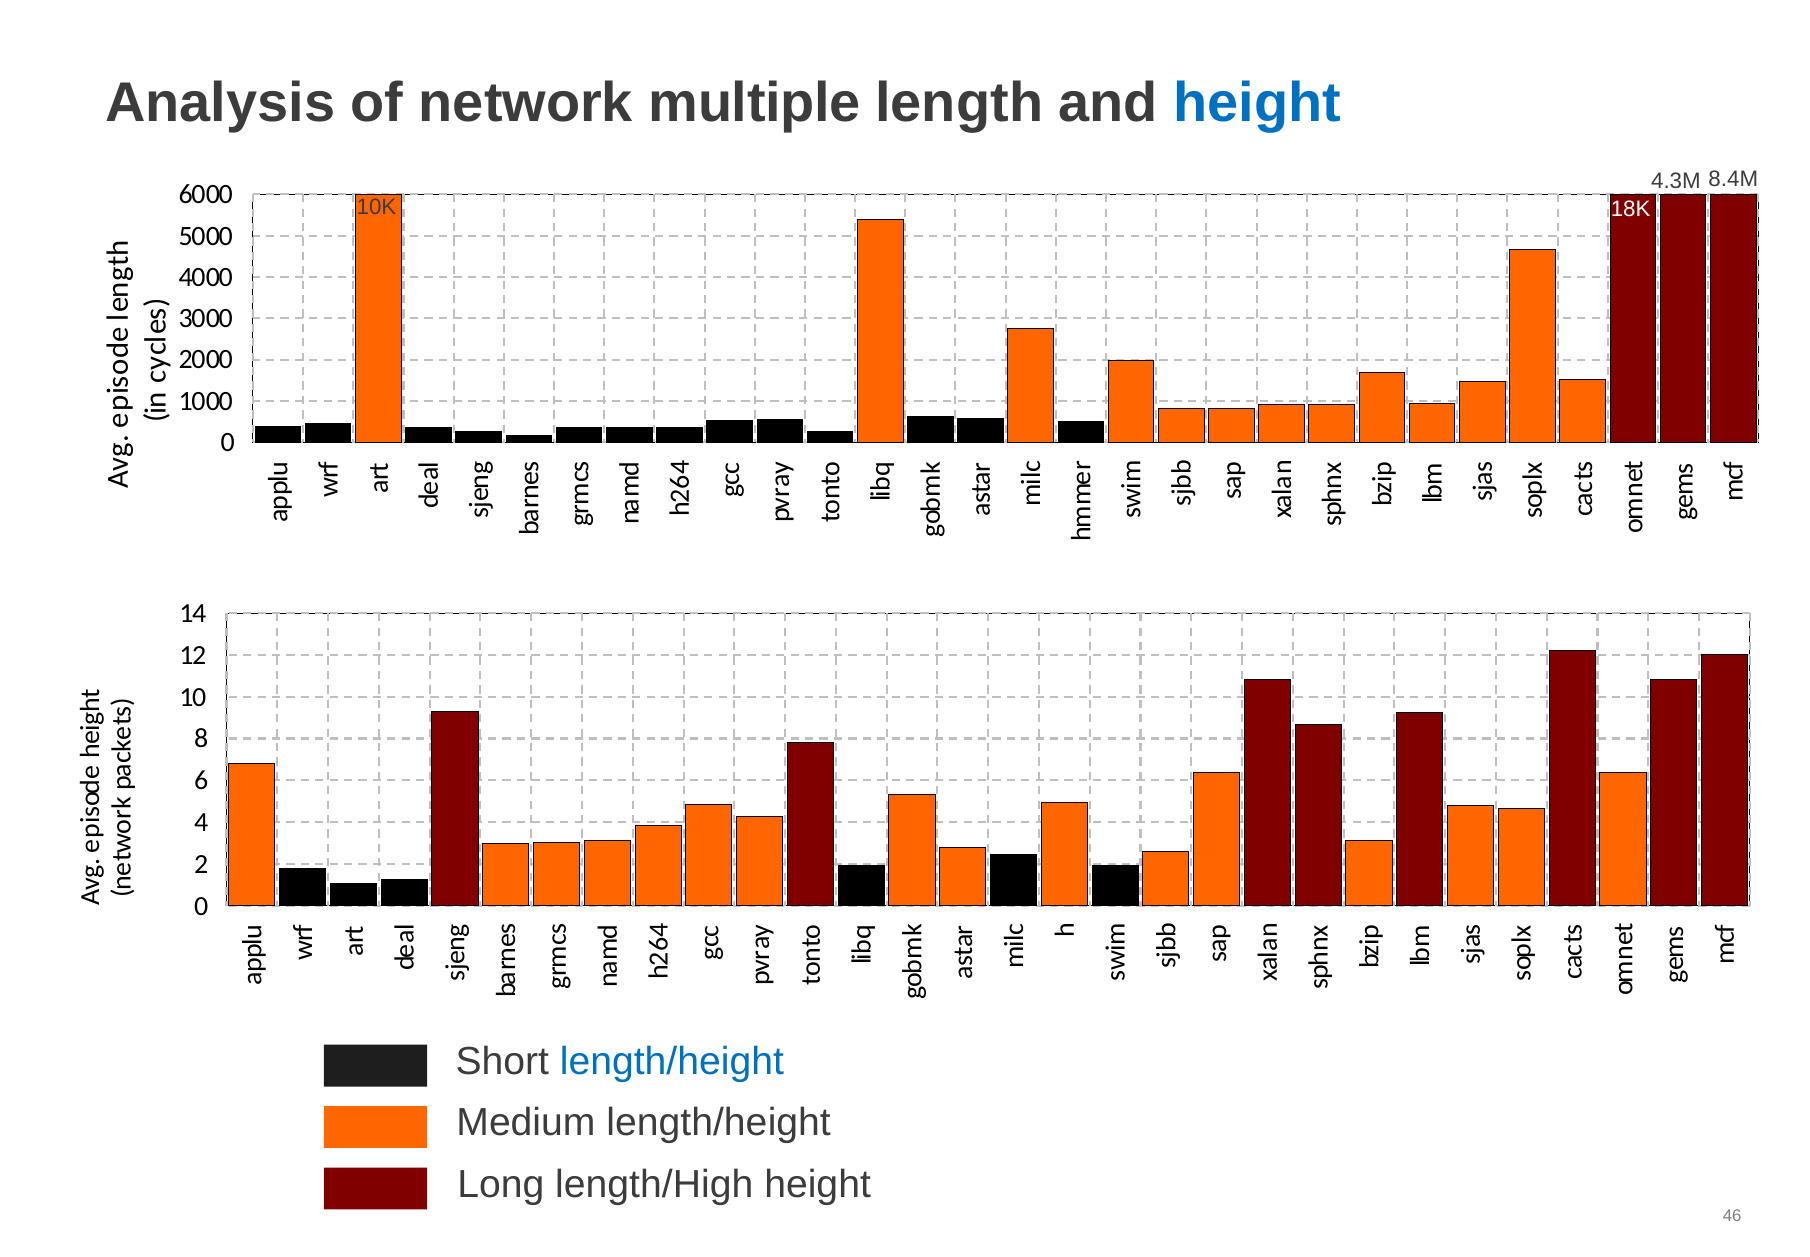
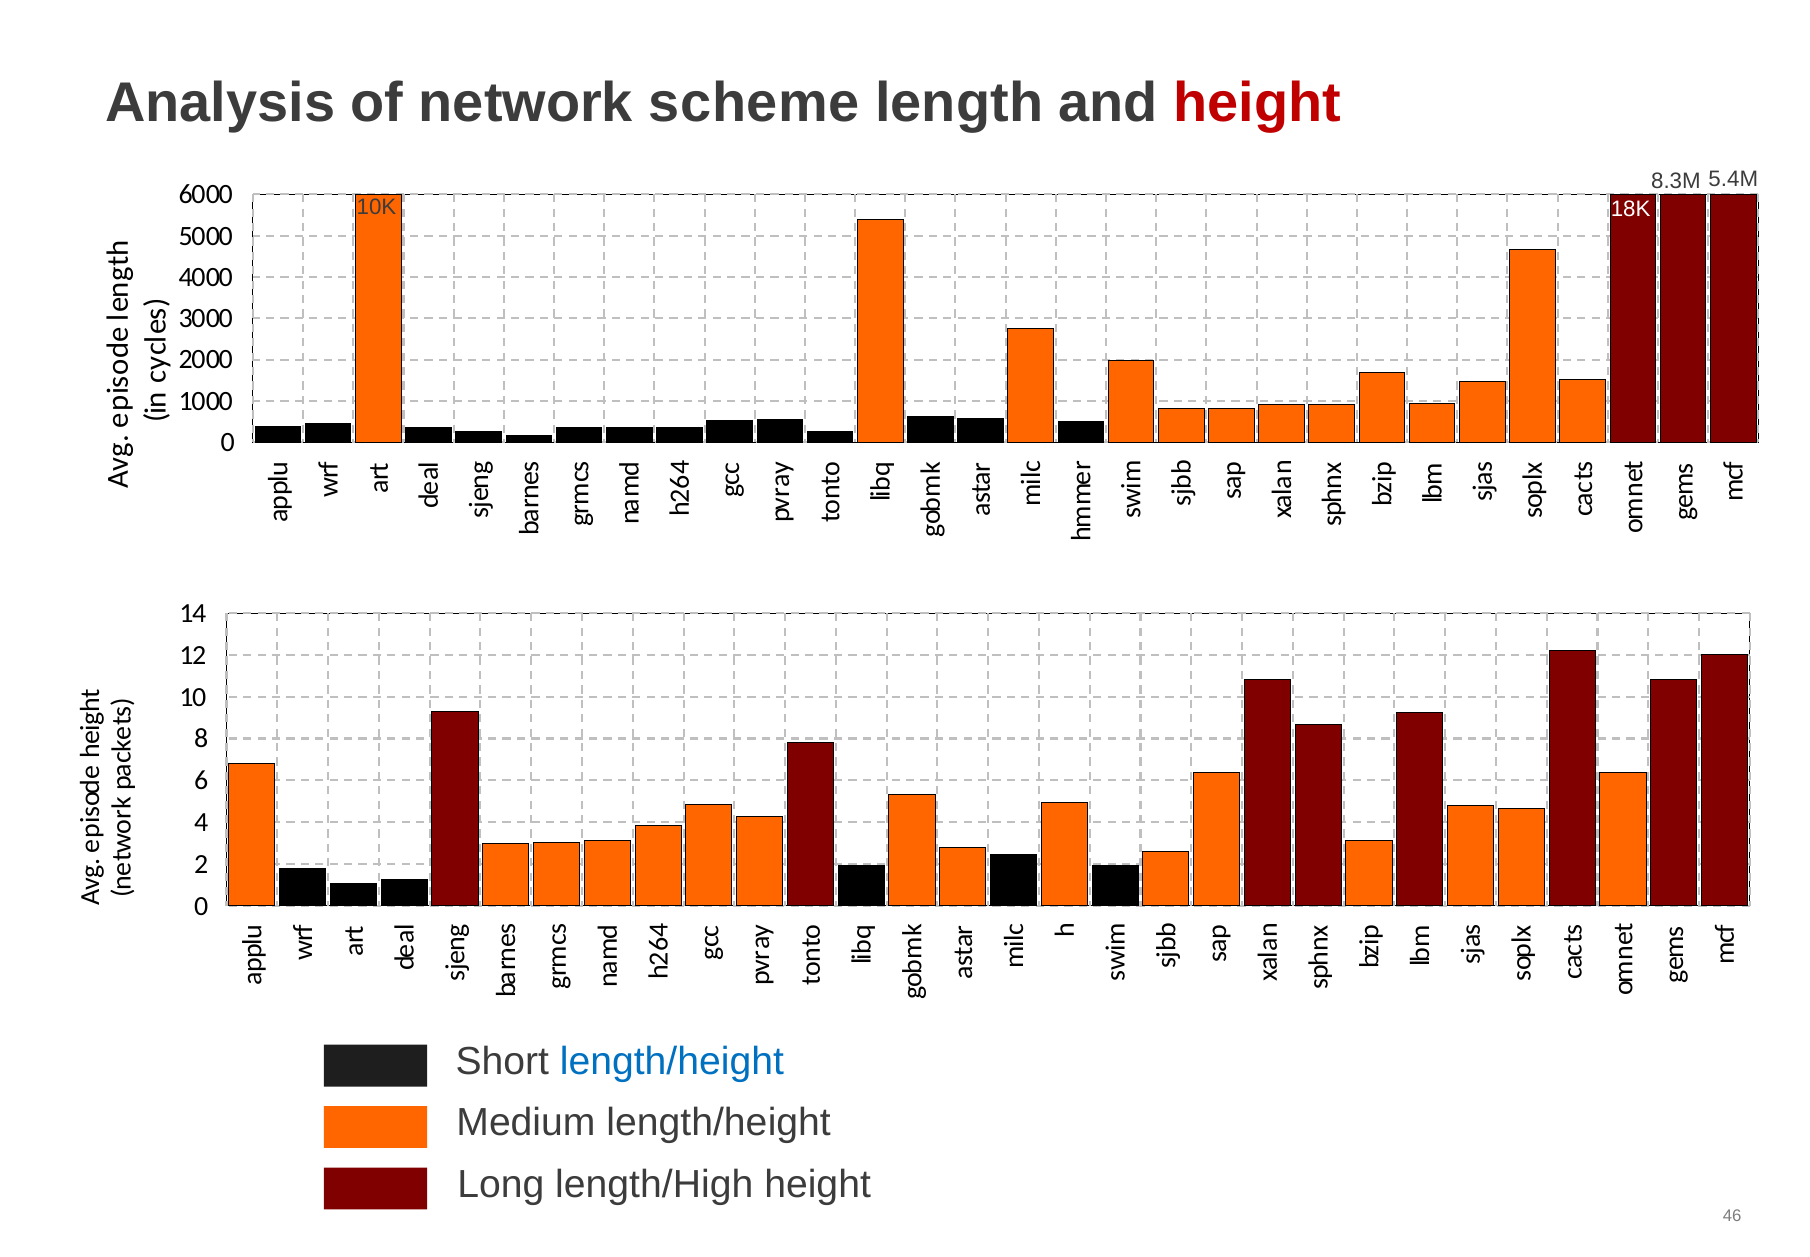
multiple: multiple -> scheme
height at (1257, 103) colour: blue -> red
8.4M: 8.4M -> 5.4M
4.3M: 4.3M -> 8.3M
